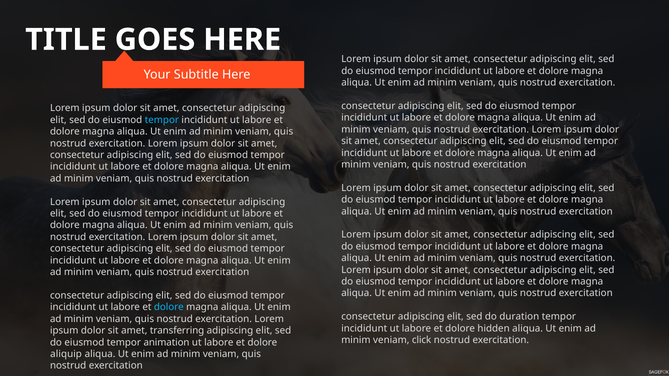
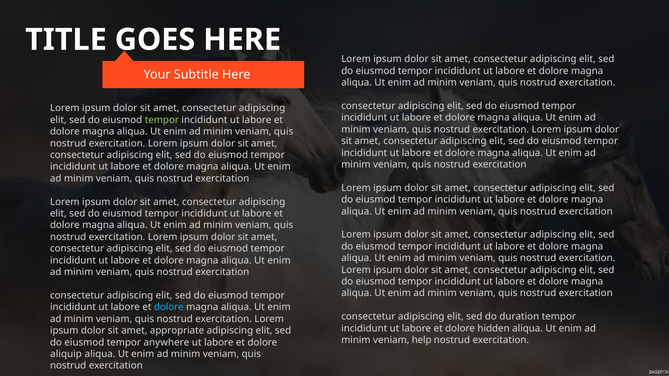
tempor at (162, 120) colour: light blue -> light green
transferring: transferring -> appropriate
click: click -> help
animation: animation -> anywhere
